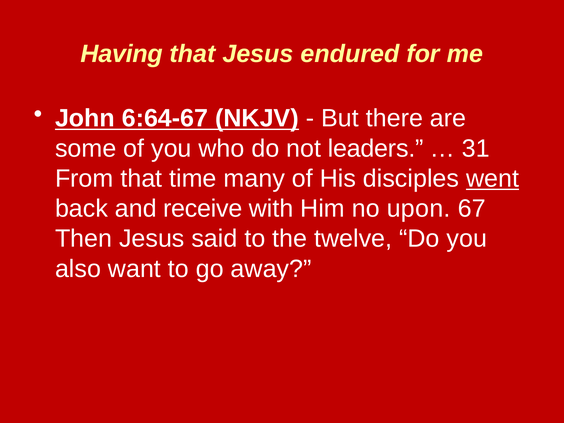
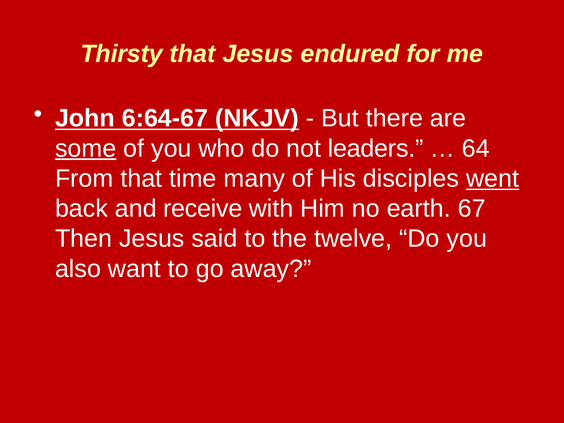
Having: Having -> Thirsty
some underline: none -> present
31: 31 -> 64
upon: upon -> earth
